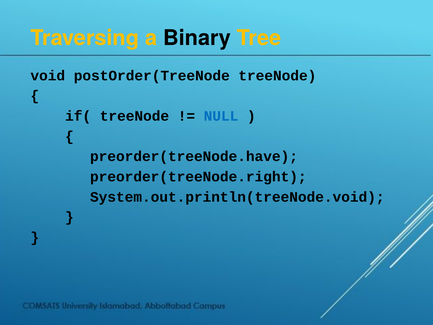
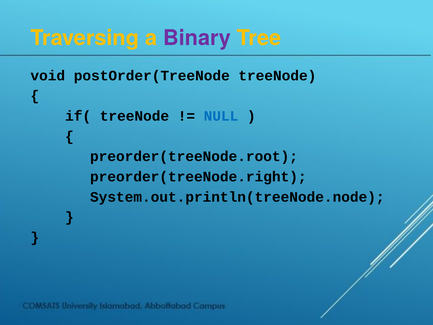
Binary colour: black -> purple
preorder(treeNode.have: preorder(treeNode.have -> preorder(treeNode.root
System.out.println(treeNode.void: System.out.println(treeNode.void -> System.out.println(treeNode.node
